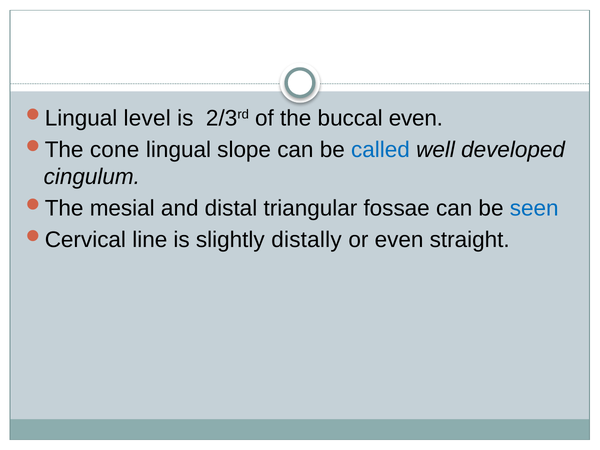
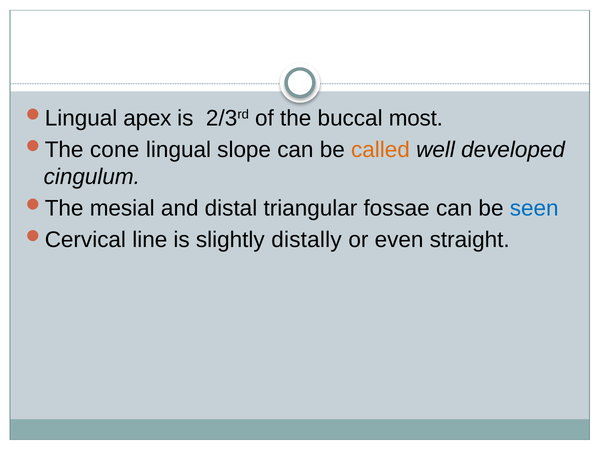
level: level -> apex
buccal even: even -> most
called colour: blue -> orange
